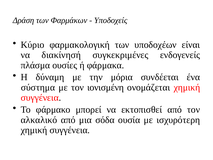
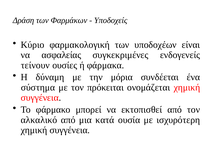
διακίνησή: διακίνησή -> ασφαλείας
πλάσμα: πλάσμα -> τείνουν
ιονισμένη: ιονισμένη -> πρόκειται
σόδα: σόδα -> κατά
